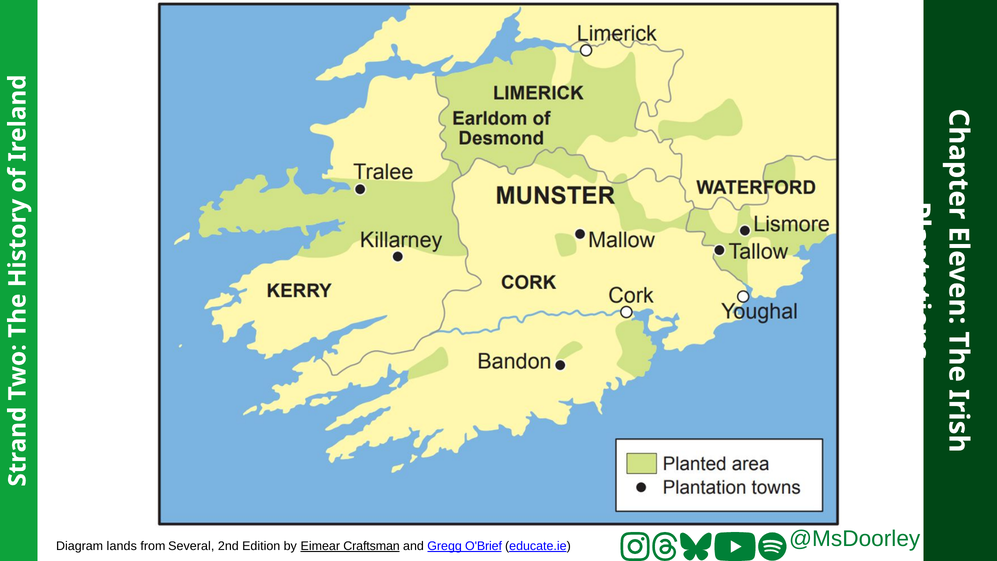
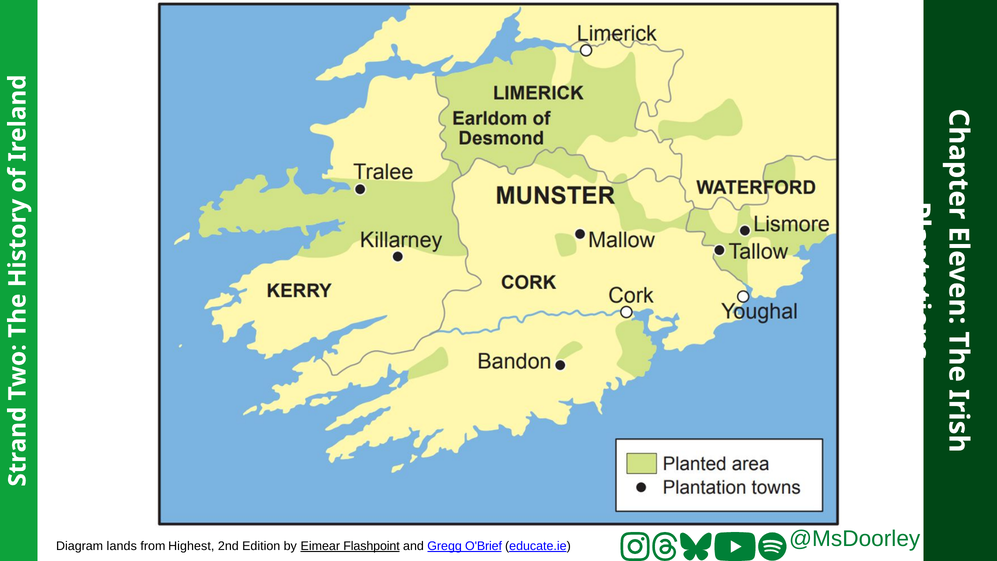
Several: Several -> Highest
Craftsman: Craftsman -> Flashpoint
